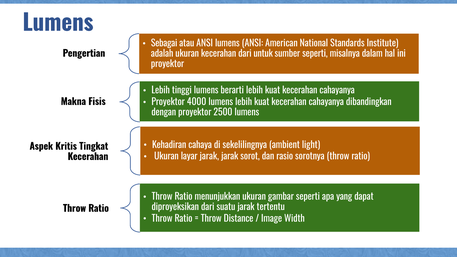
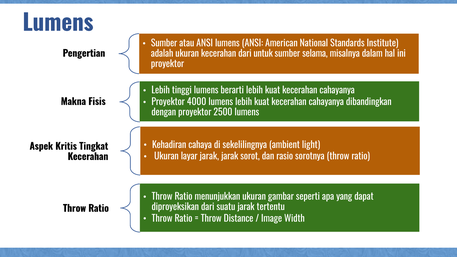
Sebagai at (164, 43): Sebagai -> Sumber
sumber seperti: seperti -> selama
